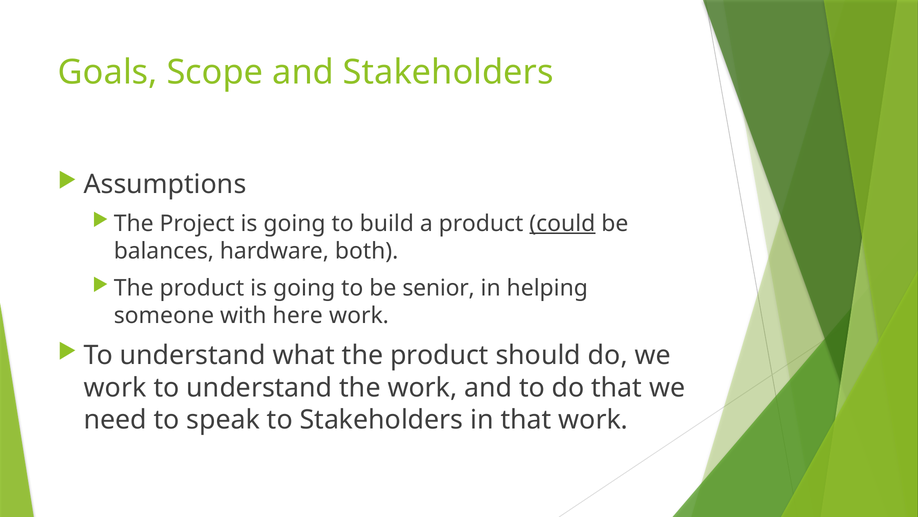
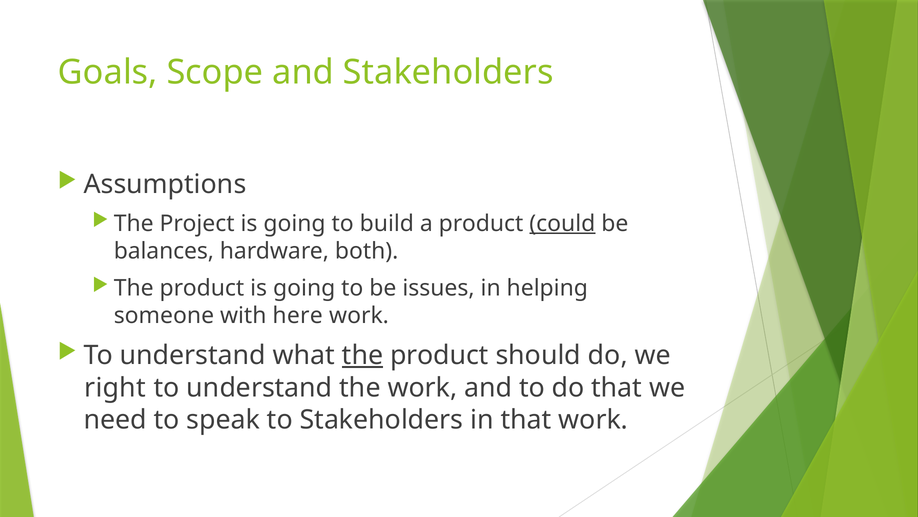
senior: senior -> issues
the at (363, 355) underline: none -> present
work at (115, 387): work -> right
